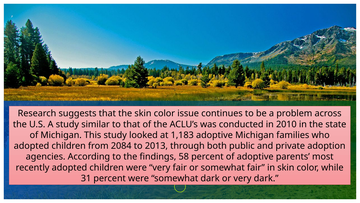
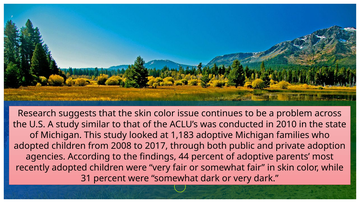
2084: 2084 -> 2008
2013: 2013 -> 2017
58: 58 -> 44
